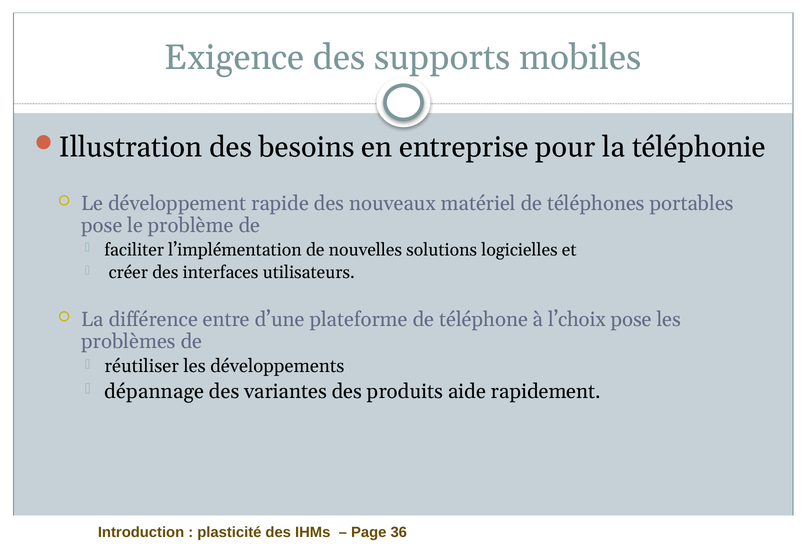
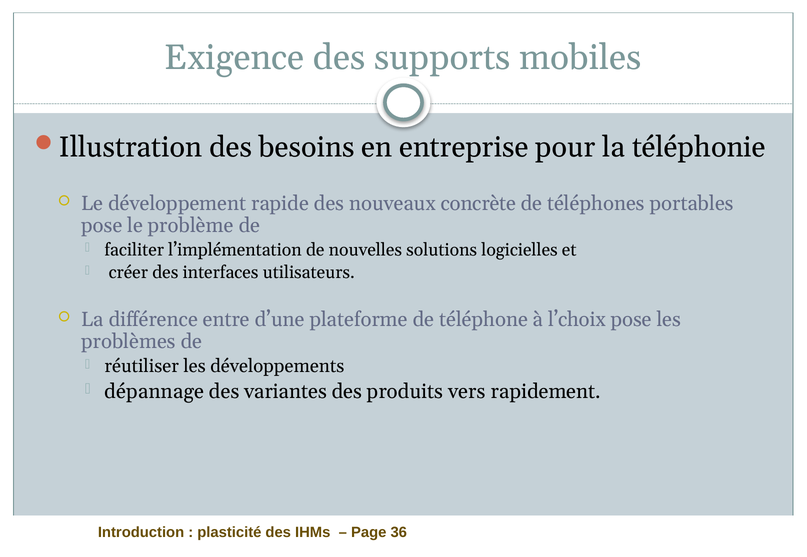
matériel: matériel -> concrète
aide: aide -> vers
